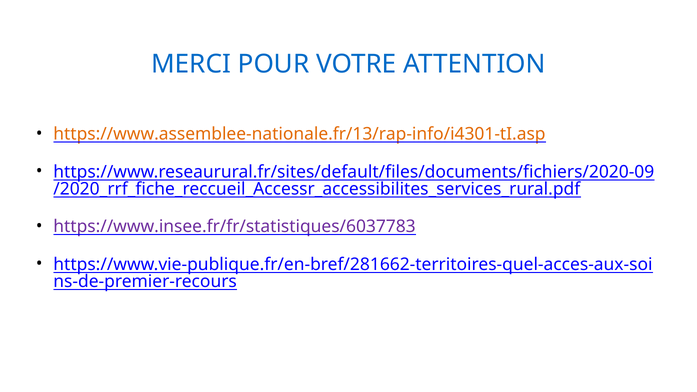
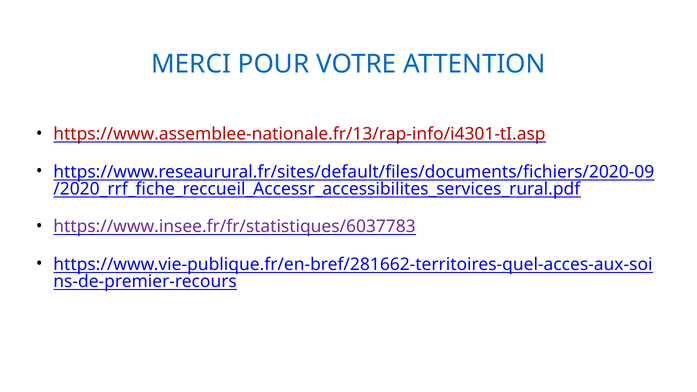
https://www.assemblee-nationale.fr/13/rap-info/i4301-tI.asp colour: orange -> red
